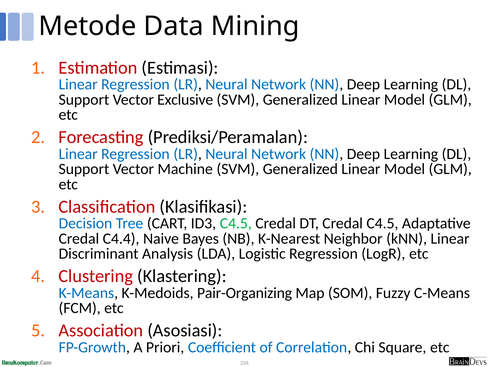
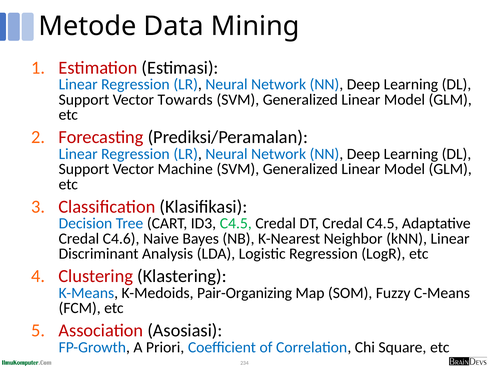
Exclusive: Exclusive -> Towards
C4.4: C4.4 -> C4.6
